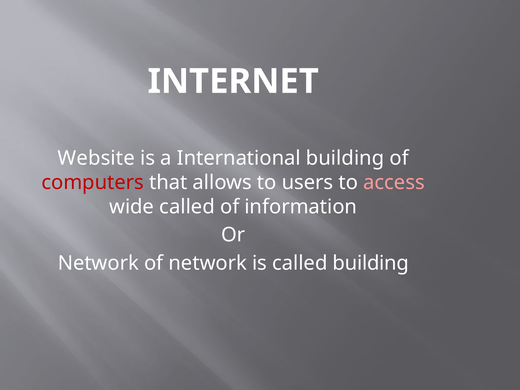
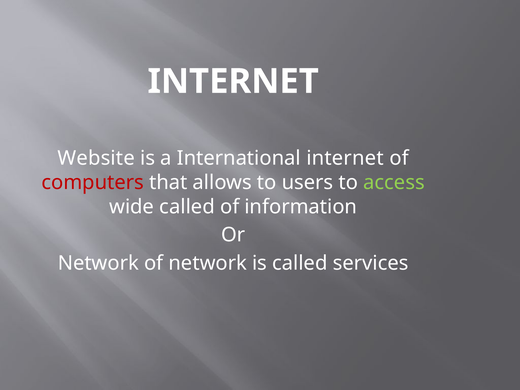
International building: building -> internet
access colour: pink -> light green
called building: building -> services
